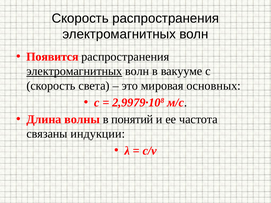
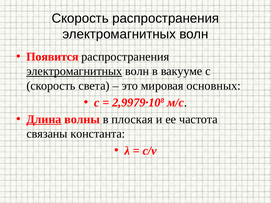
Длина underline: none -> present
понятий: понятий -> плоская
индукции: индукции -> константа
